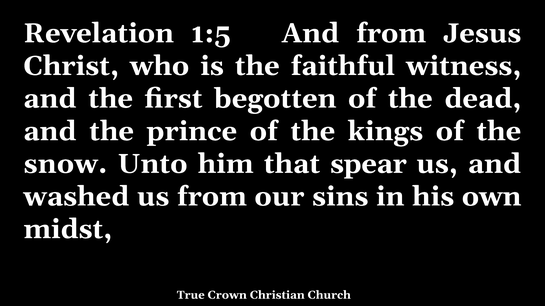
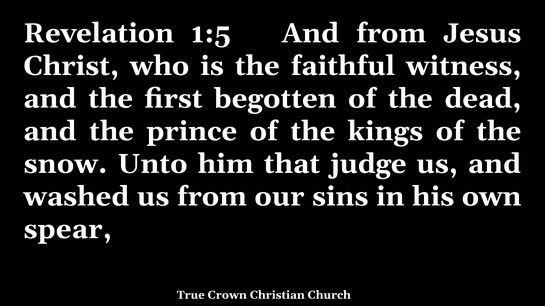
spear: spear -> judge
midst: midst -> spear
